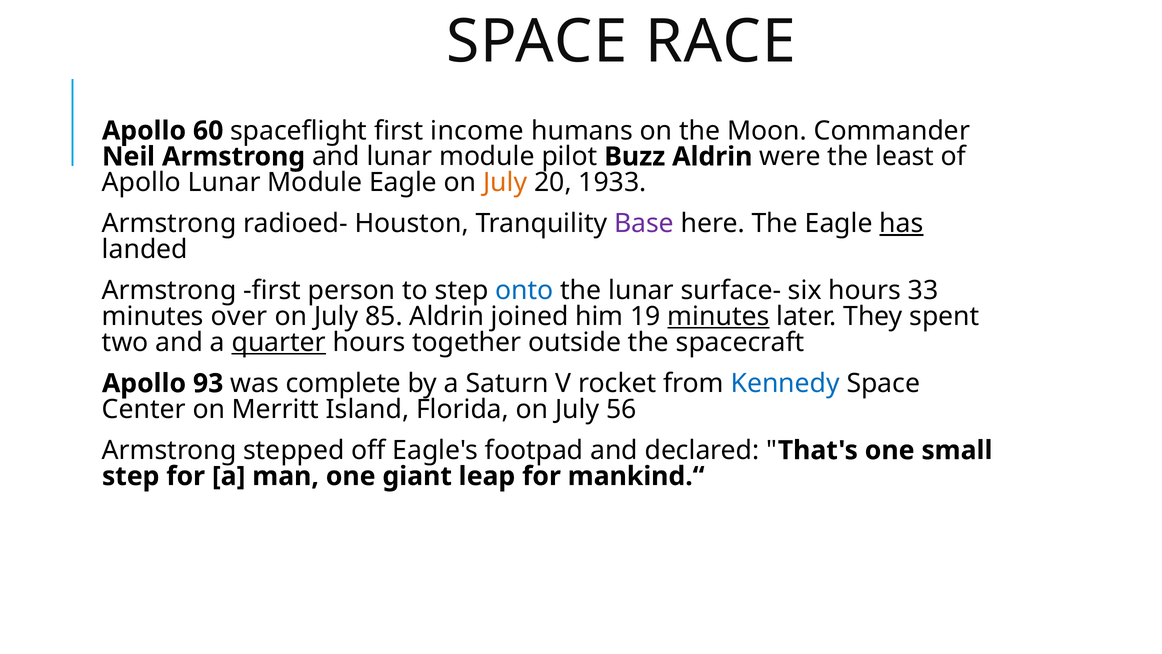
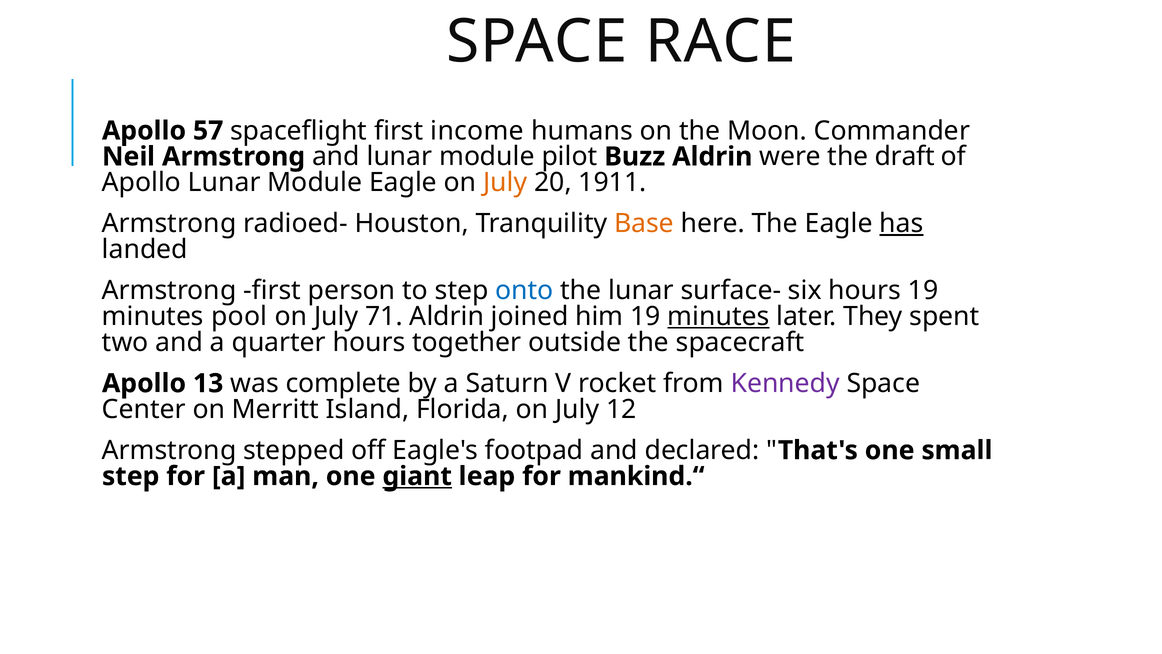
60: 60 -> 57
least: least -> draft
1933: 1933 -> 1911
Base colour: purple -> orange
hours 33: 33 -> 19
over: over -> pool
85: 85 -> 71
quarter underline: present -> none
93: 93 -> 13
Kennedy colour: blue -> purple
56: 56 -> 12
giant underline: none -> present
